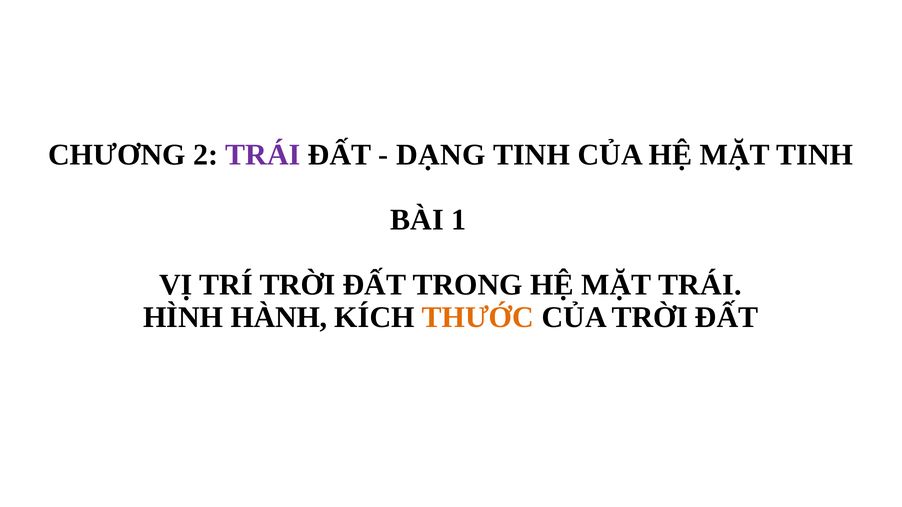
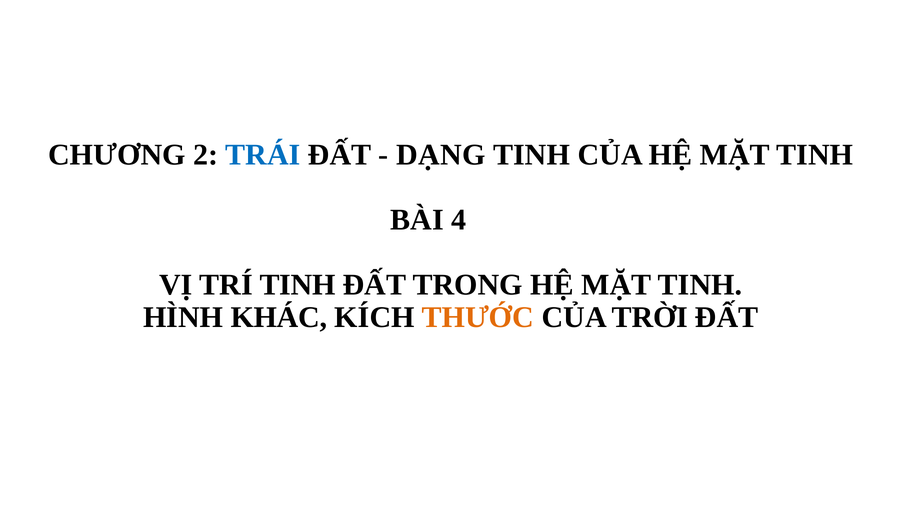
TRÁI at (263, 155) colour: purple -> blue
1: 1 -> 4
TRÍ TRỜI: TRỜI -> TINH
TRONG HỆ MẶT TRÁI: TRÁI -> TINH
HÀNH: HÀNH -> KHÁC
